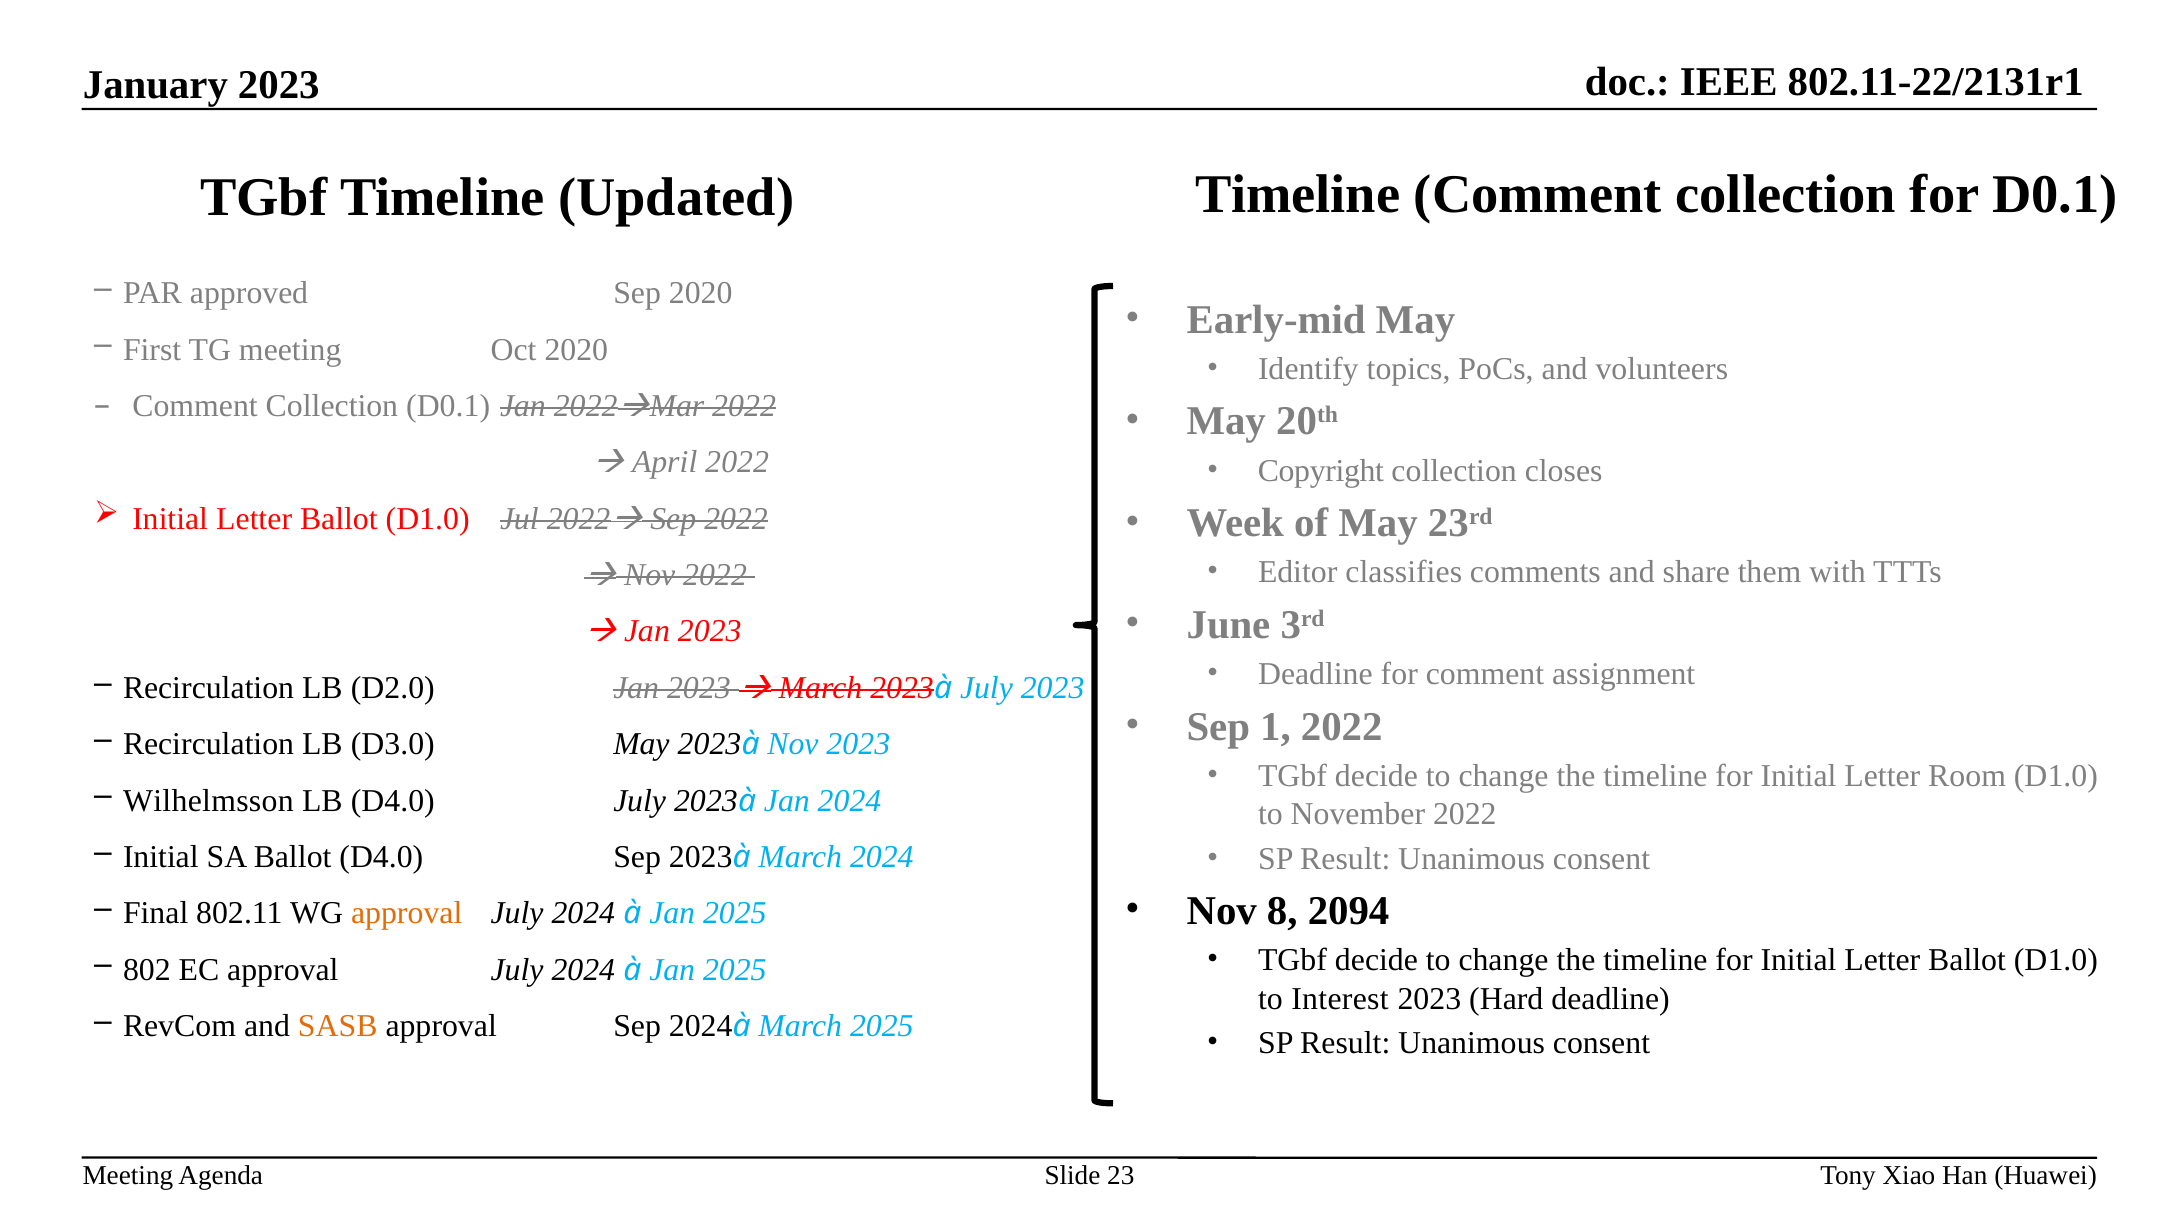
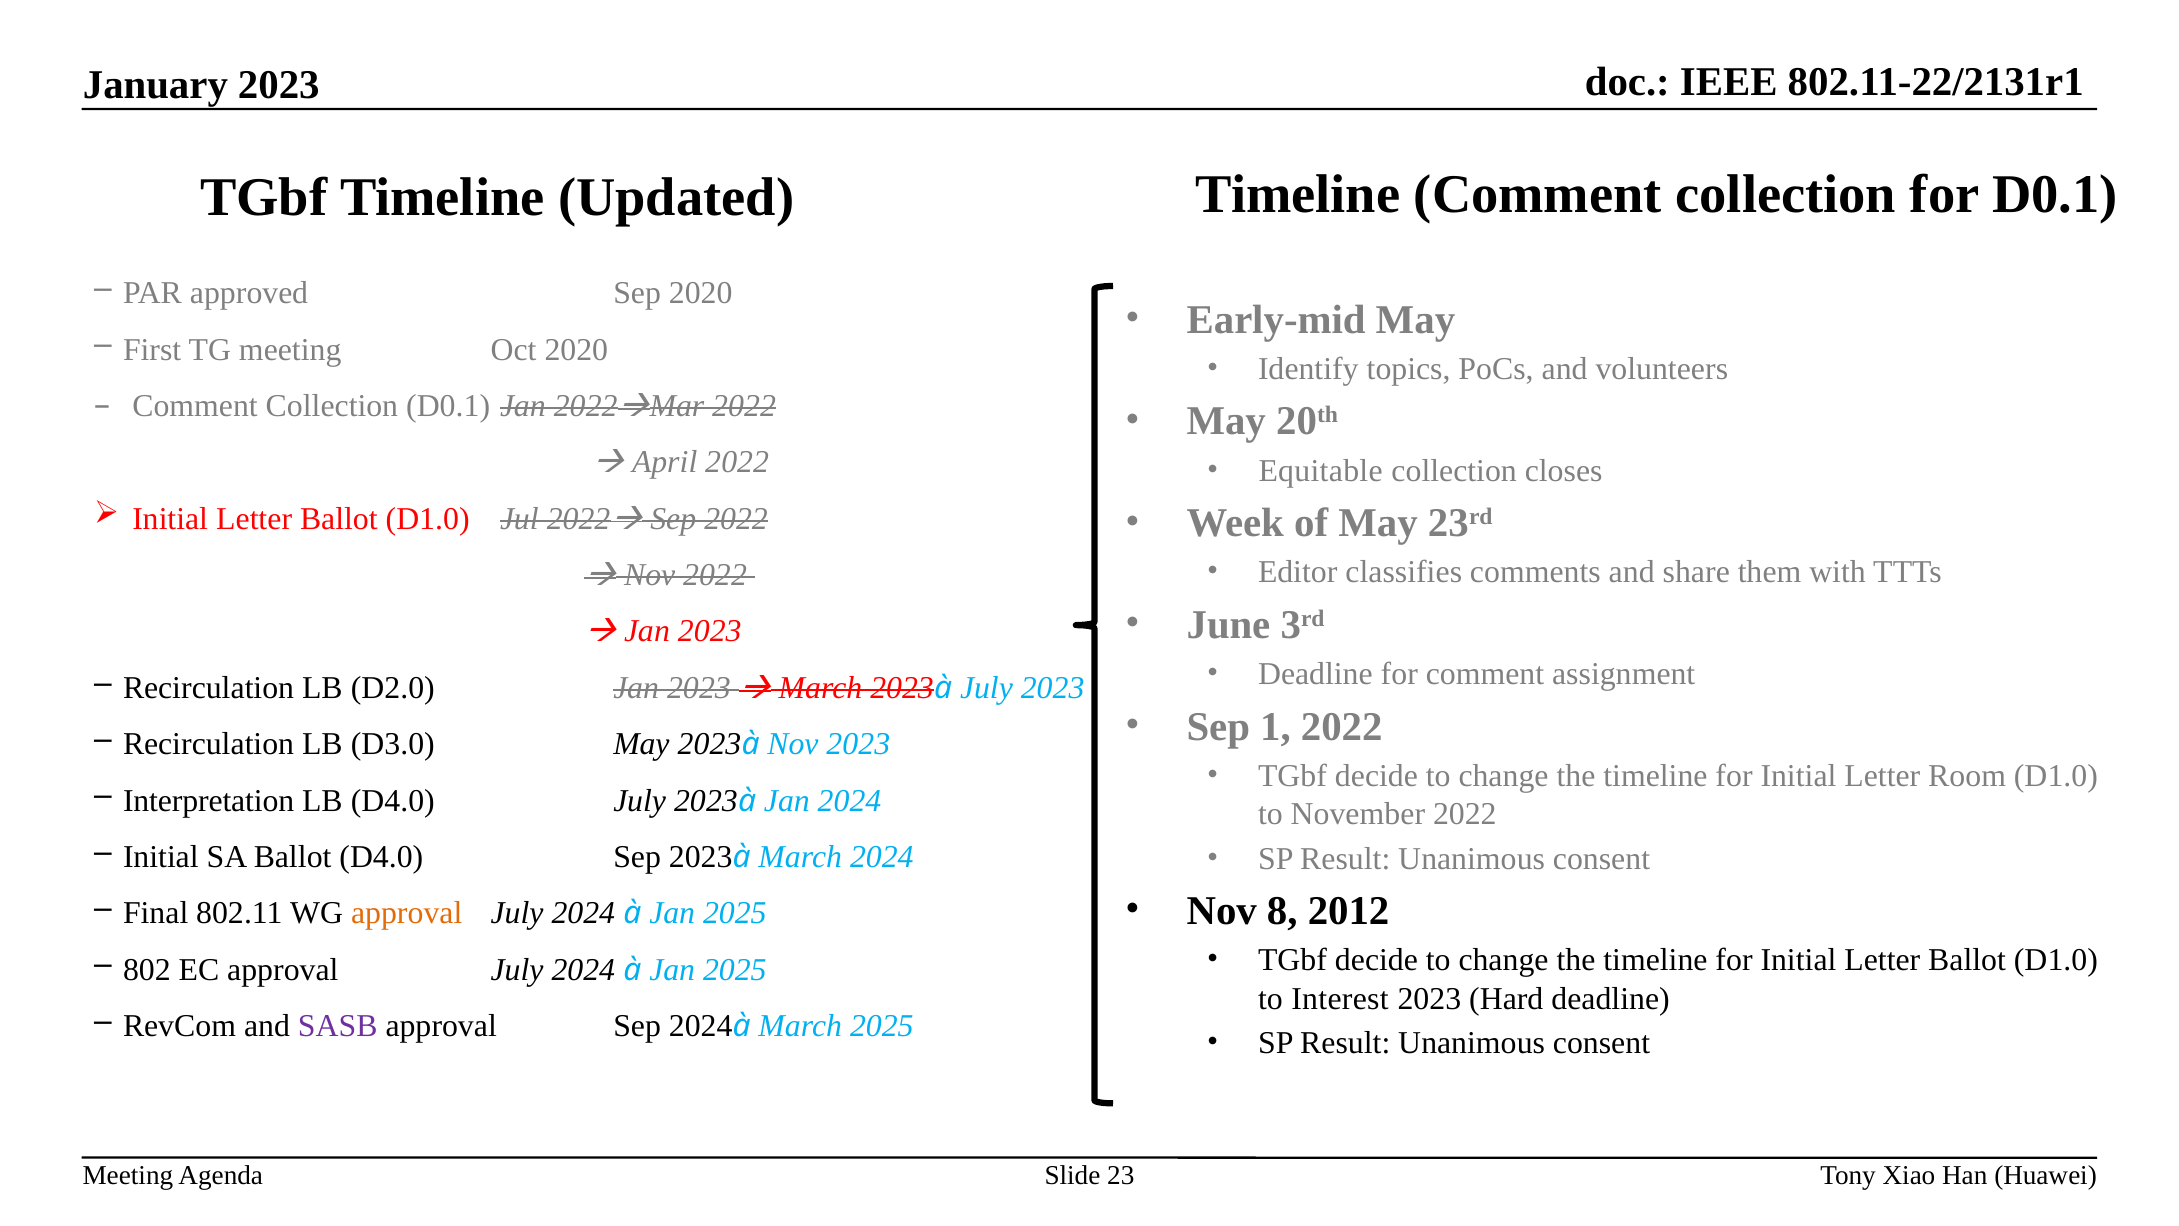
Copyright: Copyright -> Equitable
Wilhelmsson: Wilhelmsson -> Interpretation
2094: 2094 -> 2012
SASB colour: orange -> purple
